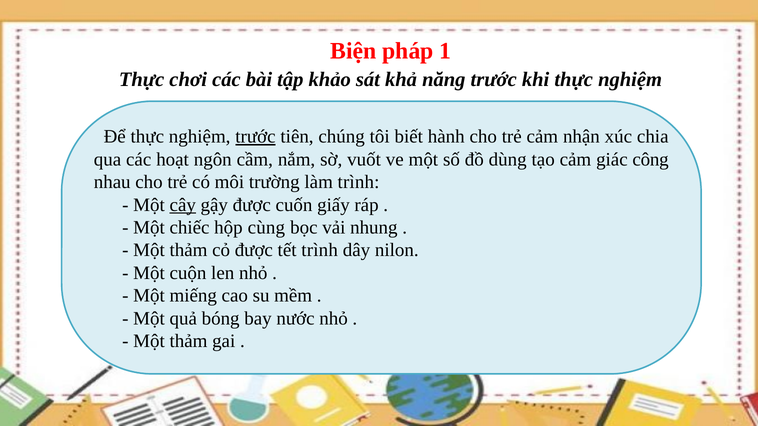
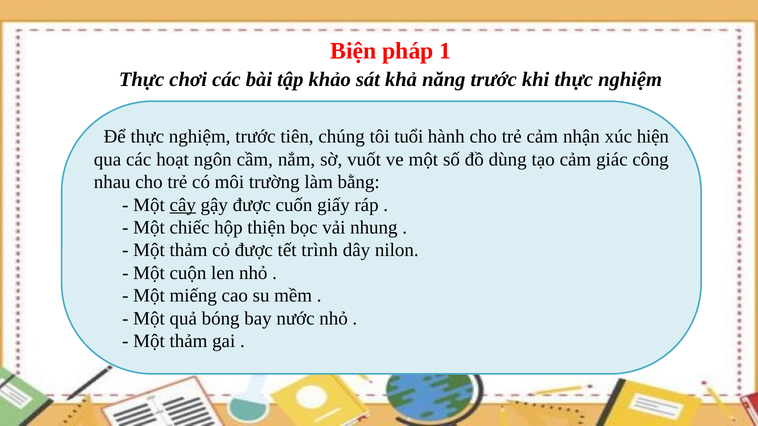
trước at (255, 137) underline: present -> none
biết: biết -> tuổi
chia: chia -> hiện
làm trình: trình -> bằng
cùng: cùng -> thiện
